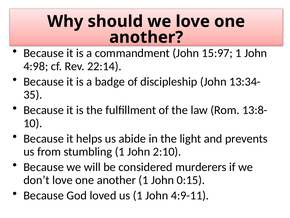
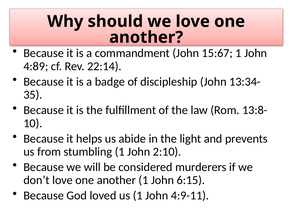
15:97: 15:97 -> 15:67
4:98: 4:98 -> 4:89
0:15: 0:15 -> 6:15
